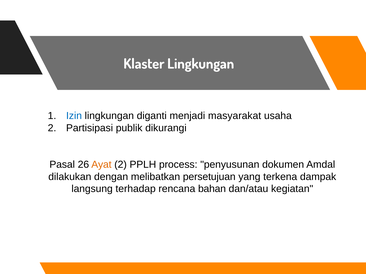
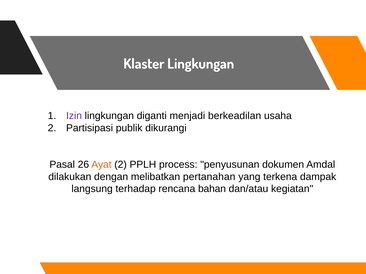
Izin colour: blue -> purple
masyarakat: masyarakat -> berkeadilan
persetujuan: persetujuan -> pertanahan
